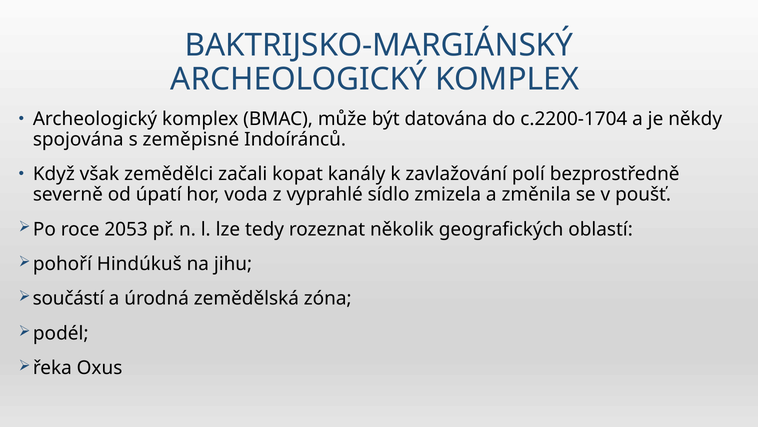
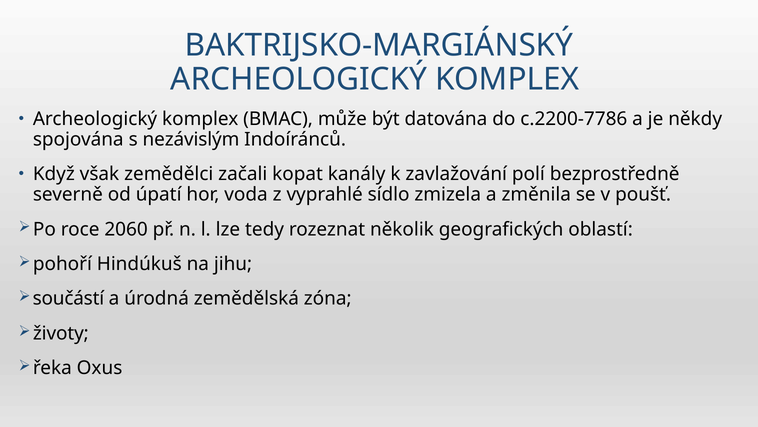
c.2200-1704: c.2200-1704 -> c.2200-7786
zeměpisné: zeměpisné -> nezávislým
2053: 2053 -> 2060
podél: podél -> životy
